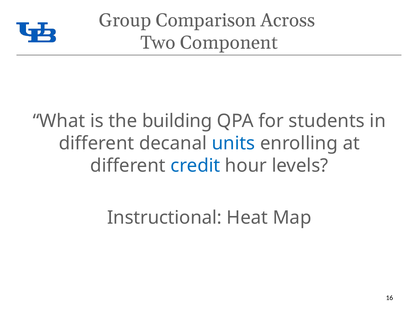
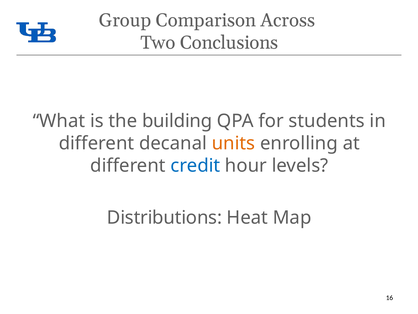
Component: Component -> Conclusions
units colour: blue -> orange
Instructional: Instructional -> Distributions
